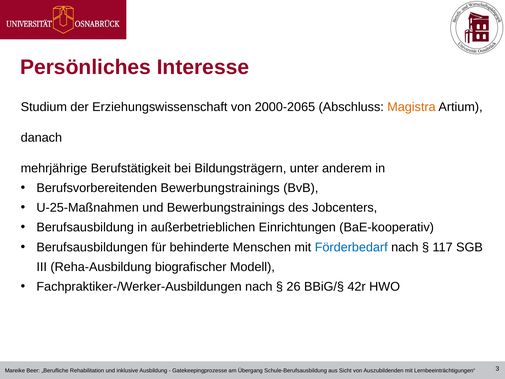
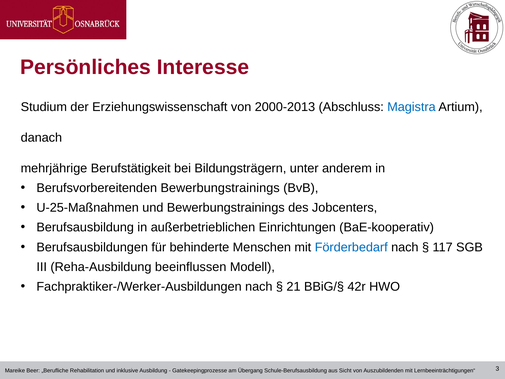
2000-2065: 2000-2065 -> 2000-2013
Magistra colour: orange -> blue
biografischer: biografischer -> beeinflussen
26: 26 -> 21
